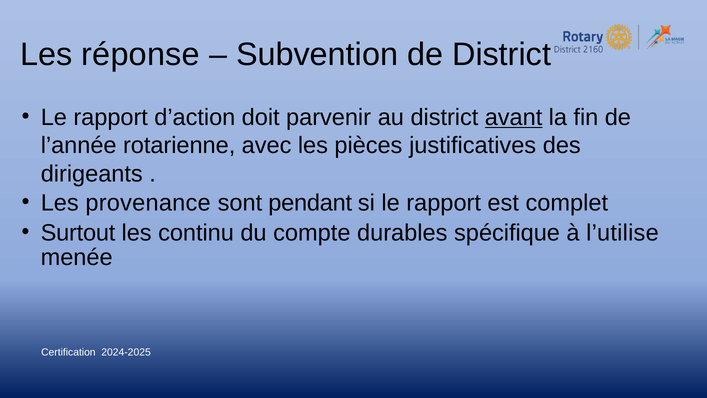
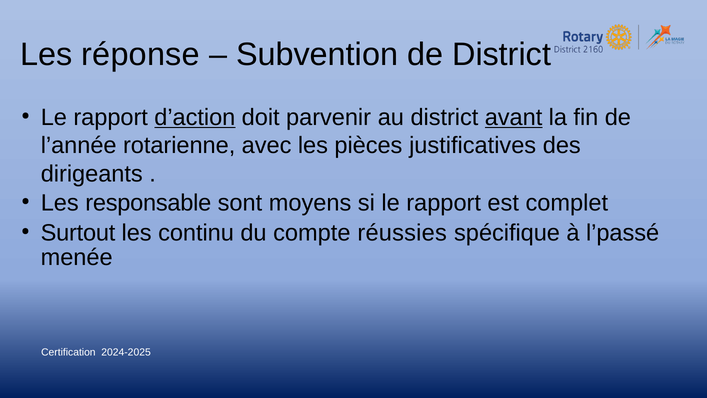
d’action underline: none -> present
provenance: provenance -> responsable
pendant: pendant -> moyens
durables: durables -> réussies
l’utilise: l’utilise -> l’passé
